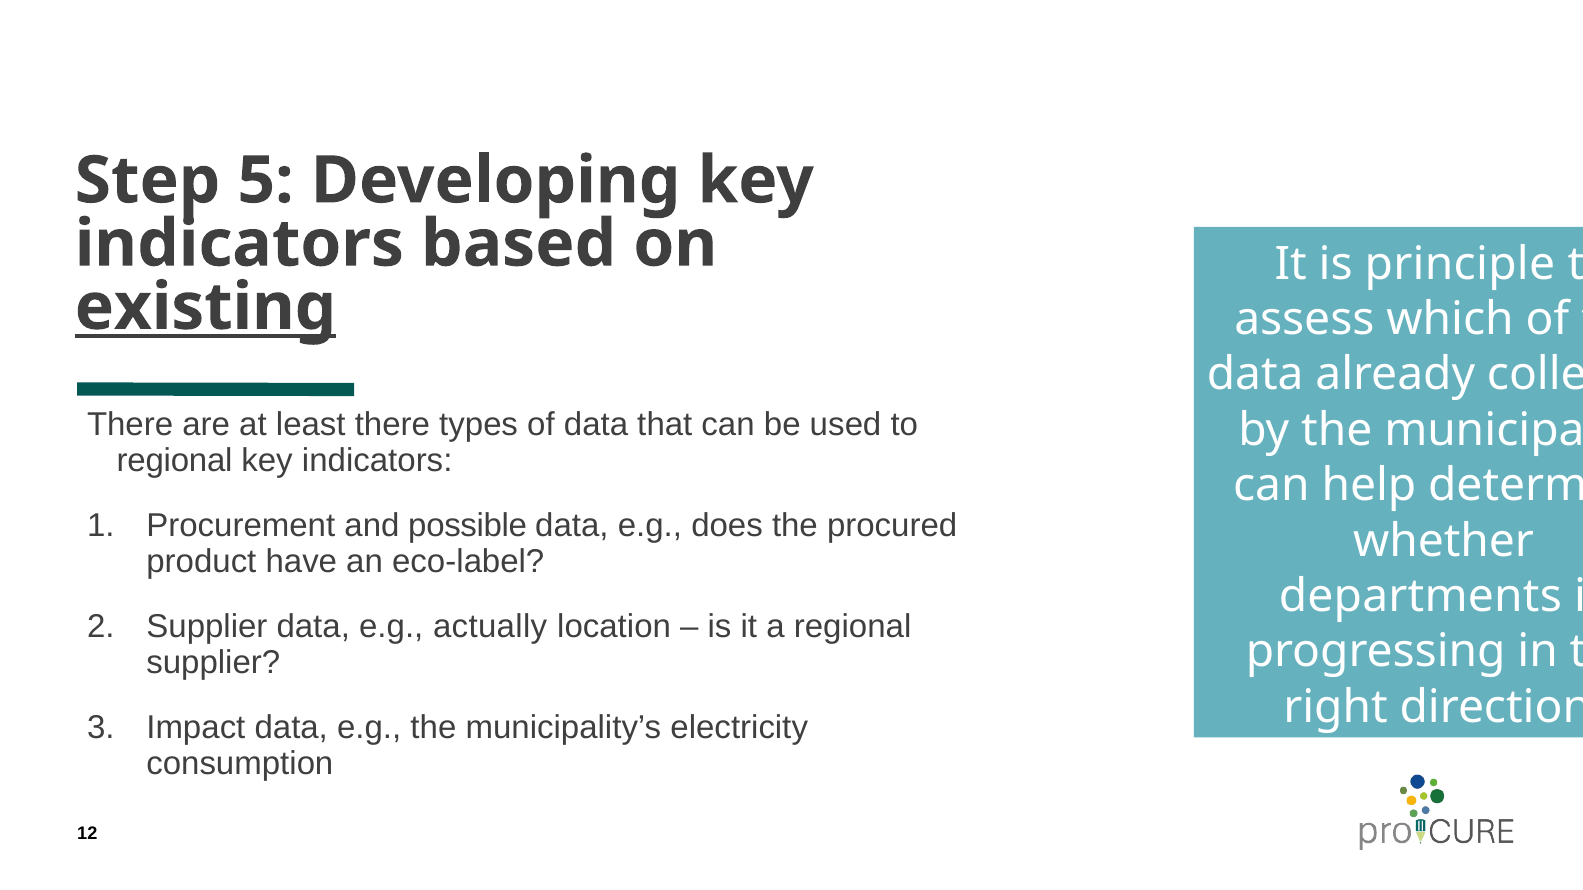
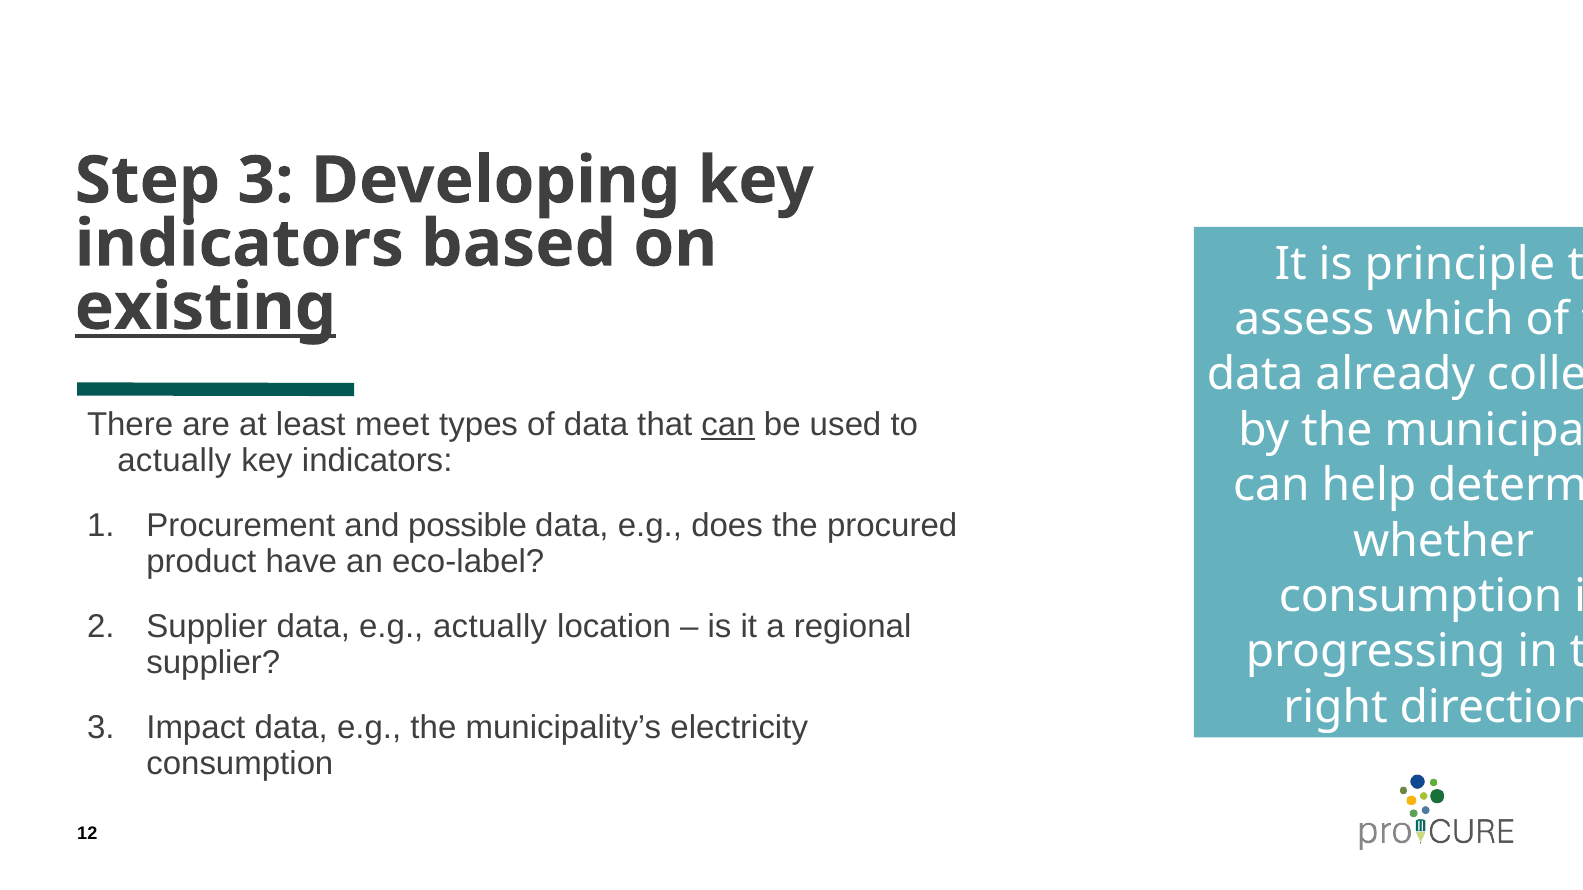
Step 5: 5 -> 3
least there: there -> meet
can at (728, 425) underline: none -> present
regional at (175, 461): regional -> actually
departments at (1420, 597): departments -> consumption
